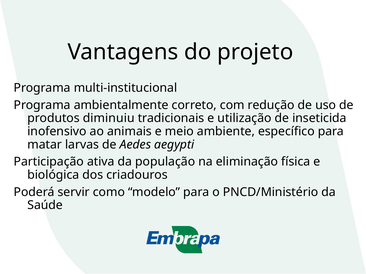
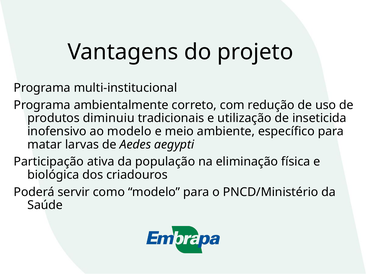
ao animais: animais -> modelo
